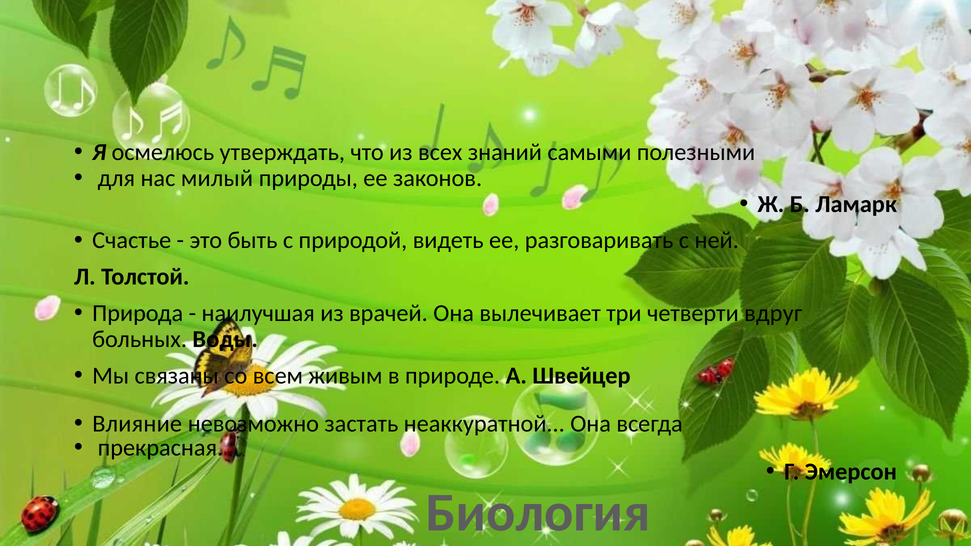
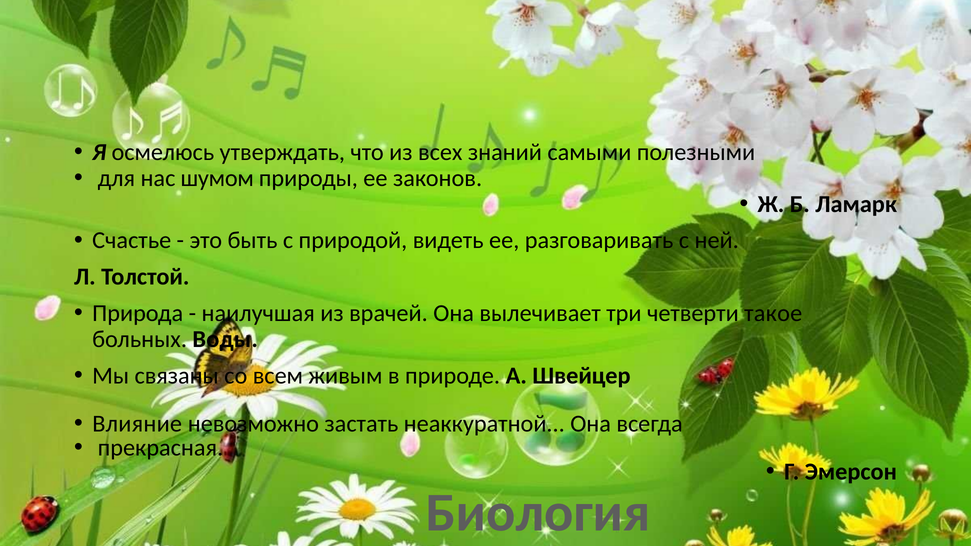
милый: милый -> шумом
вдруг: вдруг -> такое
